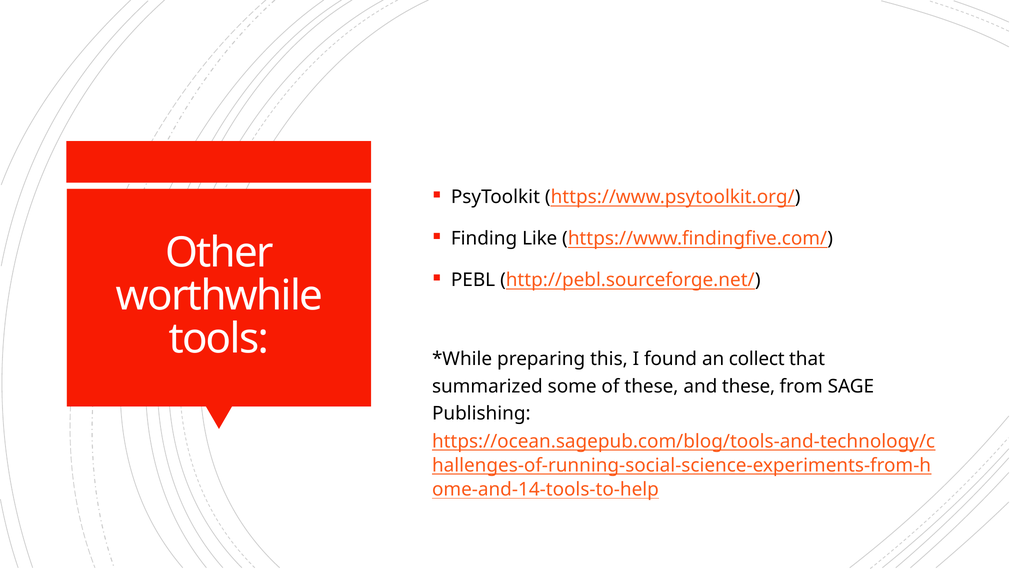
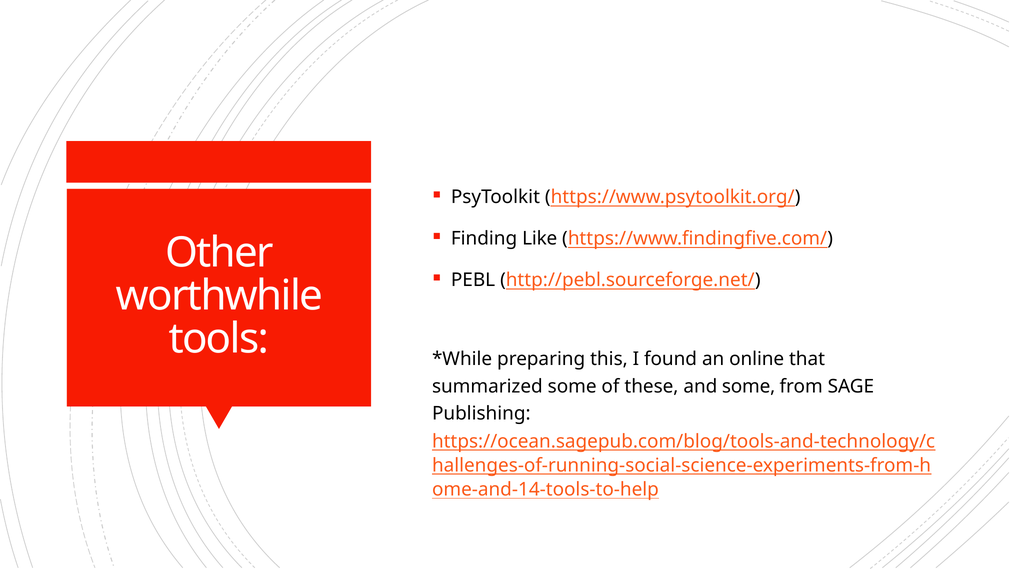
collect: collect -> online
and these: these -> some
